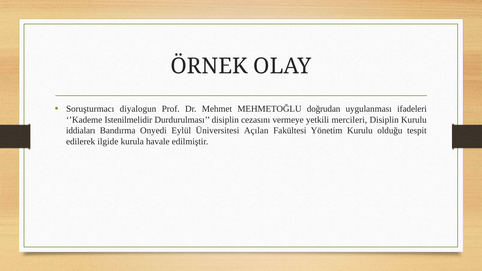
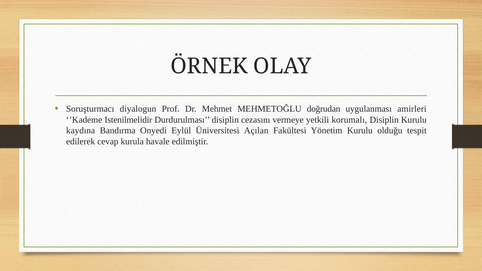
ifadeleri: ifadeleri -> amirleri
mercileri: mercileri -> korumalı
iddiaları: iddiaları -> kaydına
ilgide: ilgide -> cevap
